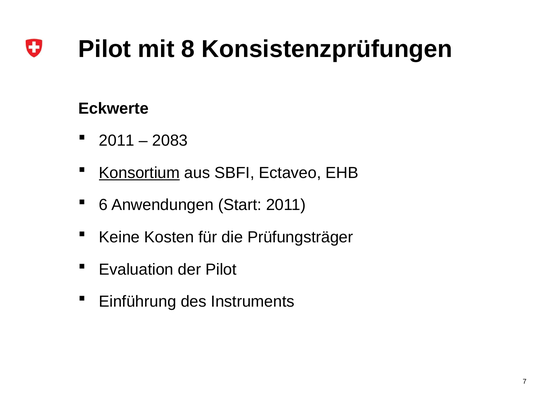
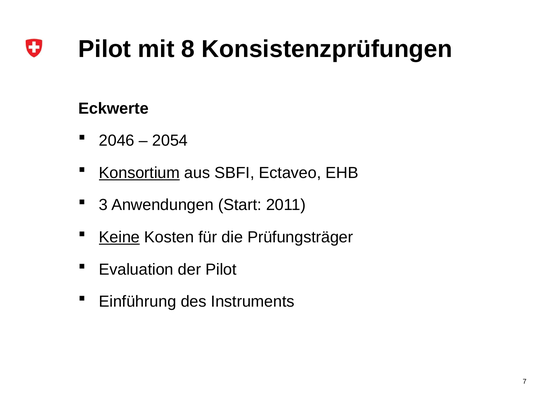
2011 at (117, 141): 2011 -> 2046
2083: 2083 -> 2054
6: 6 -> 3
Keine underline: none -> present
